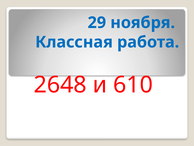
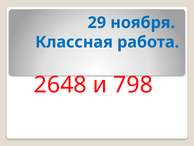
610: 610 -> 798
